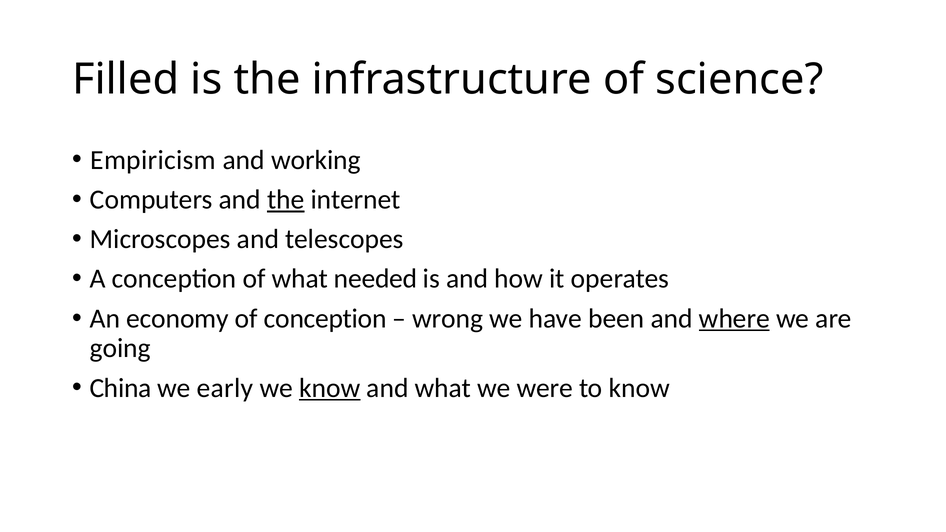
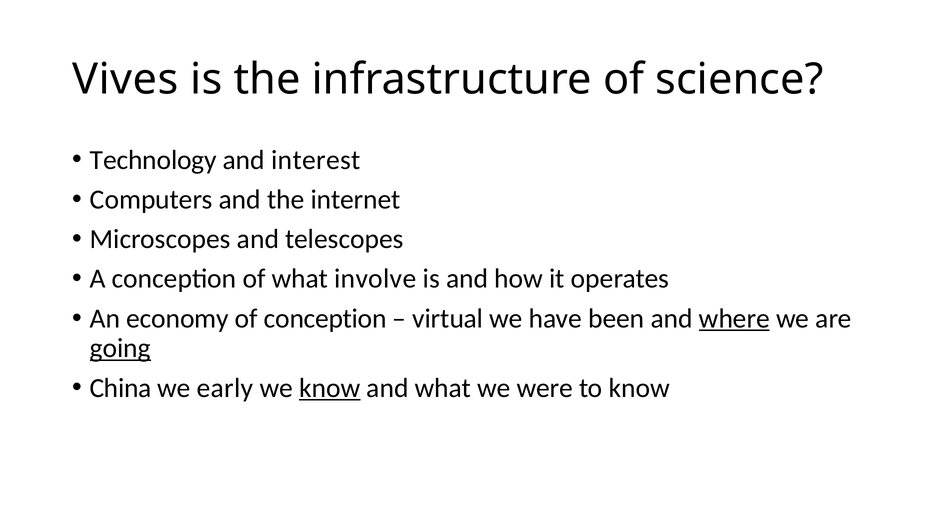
Filled: Filled -> Vives
Empiricism: Empiricism -> Technology
working: working -> interest
the at (286, 200) underline: present -> none
needed: needed -> involve
wrong: wrong -> virtual
going underline: none -> present
